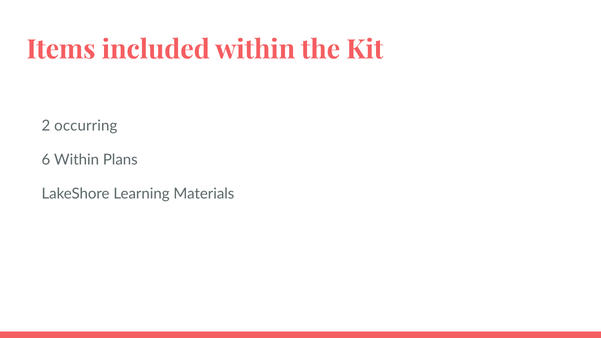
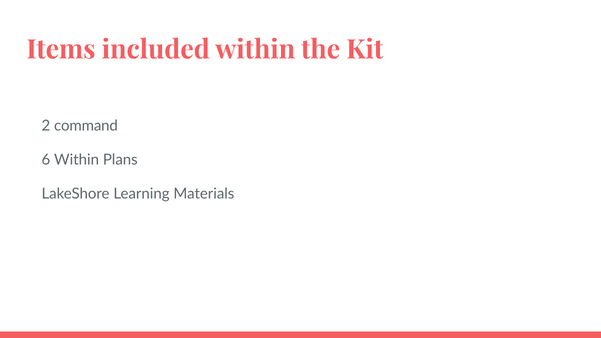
occurring: occurring -> command
